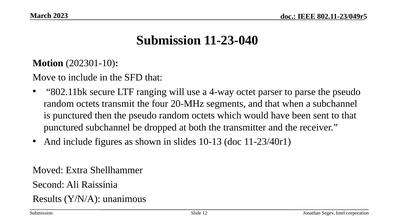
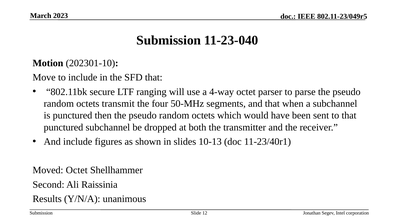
20-MHz: 20-MHz -> 50-MHz
Moved Extra: Extra -> Octet
